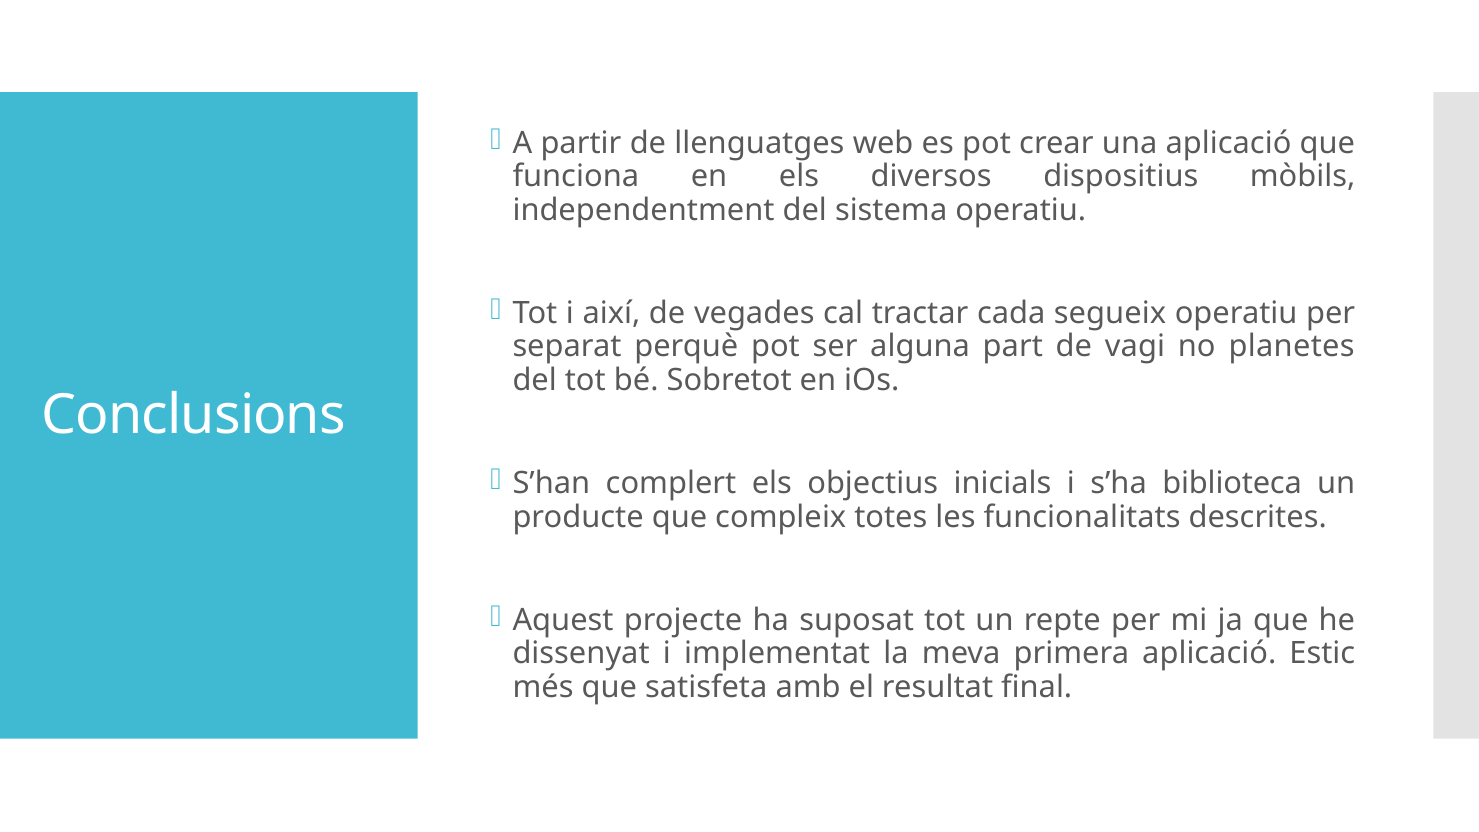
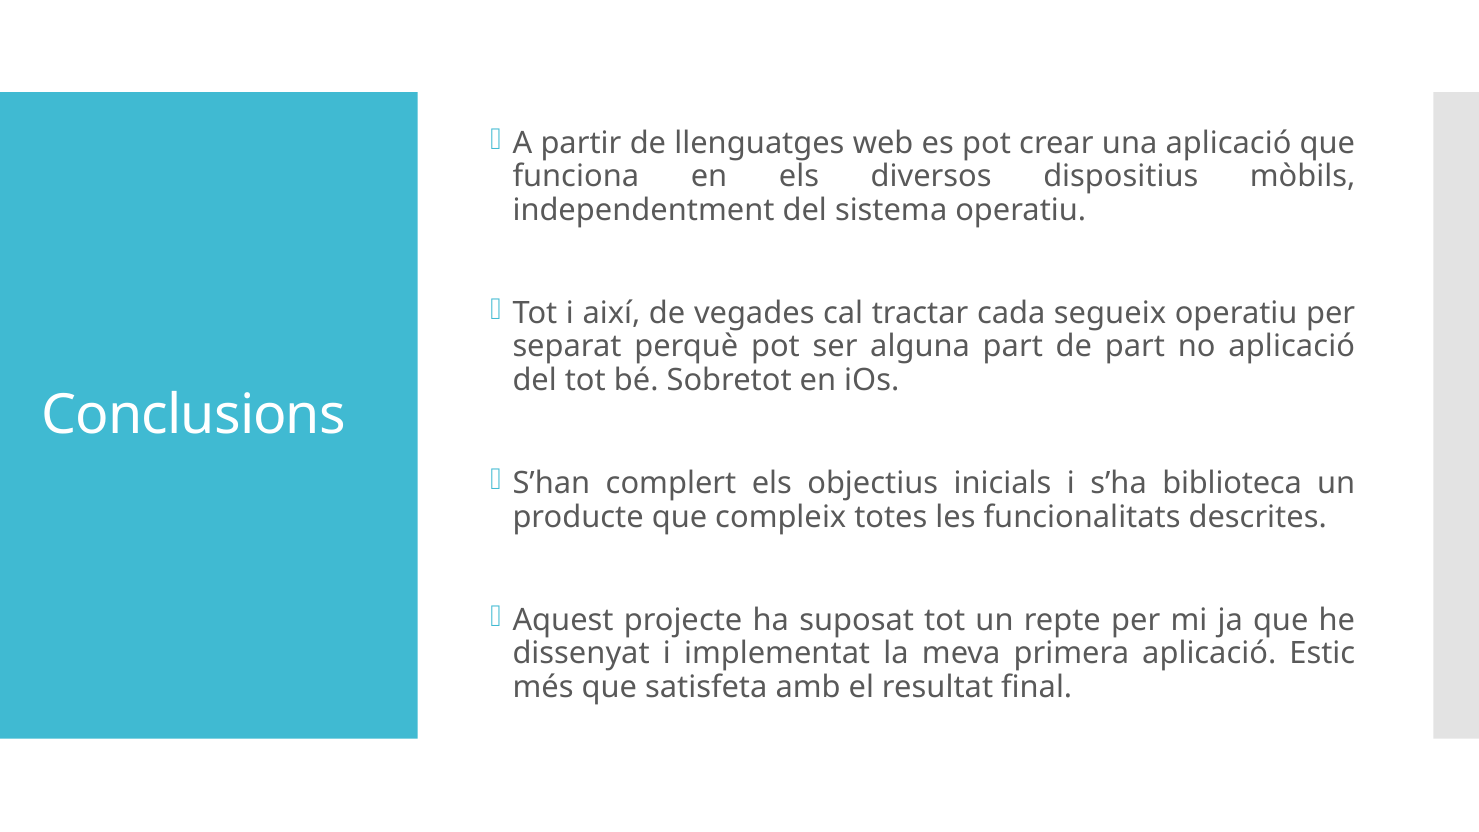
de vagi: vagi -> part
no planetes: planetes -> aplicació
